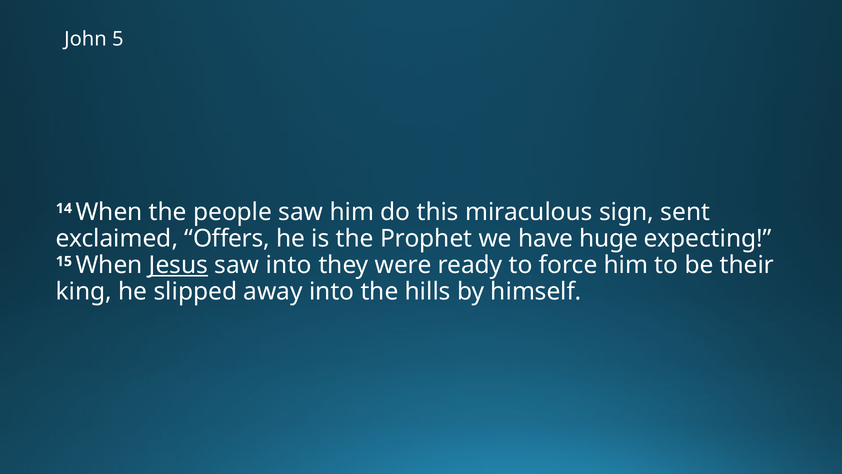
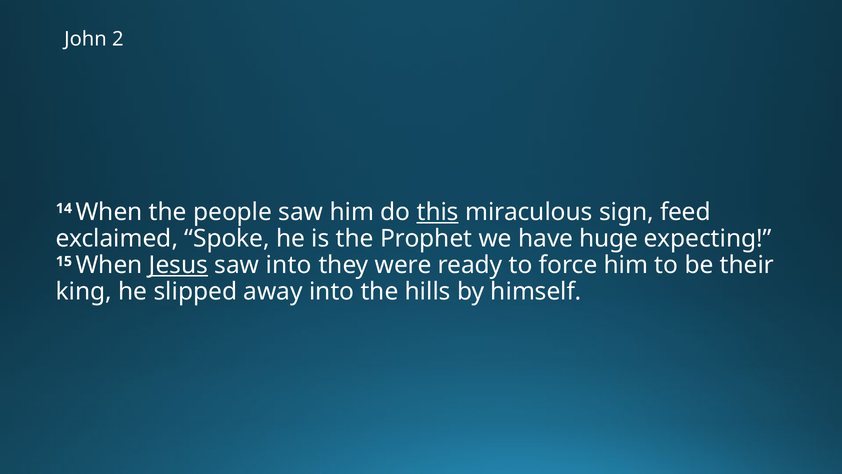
5: 5 -> 2
this underline: none -> present
sent: sent -> feed
Offers: Offers -> Spoke
